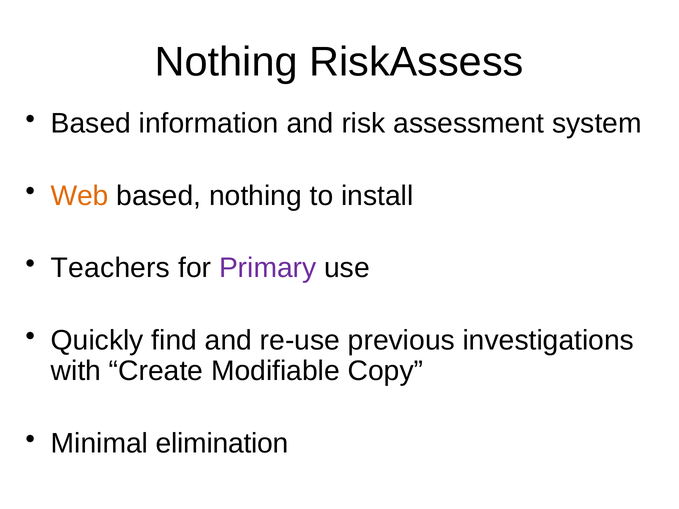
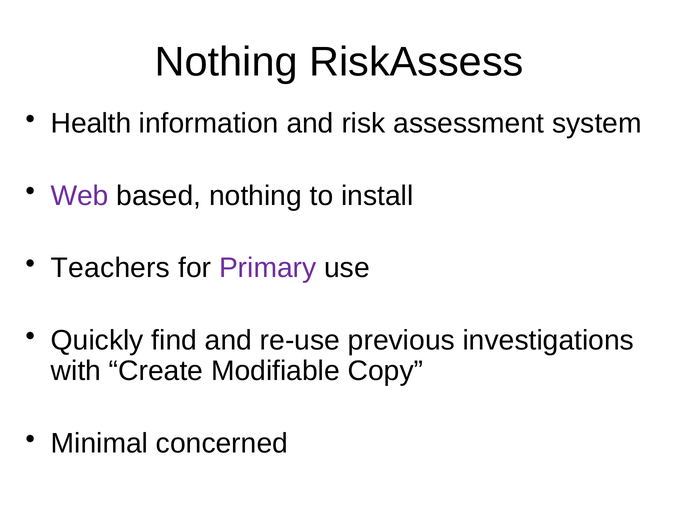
Based at (91, 123): Based -> Health
Web colour: orange -> purple
elimination: elimination -> concerned
